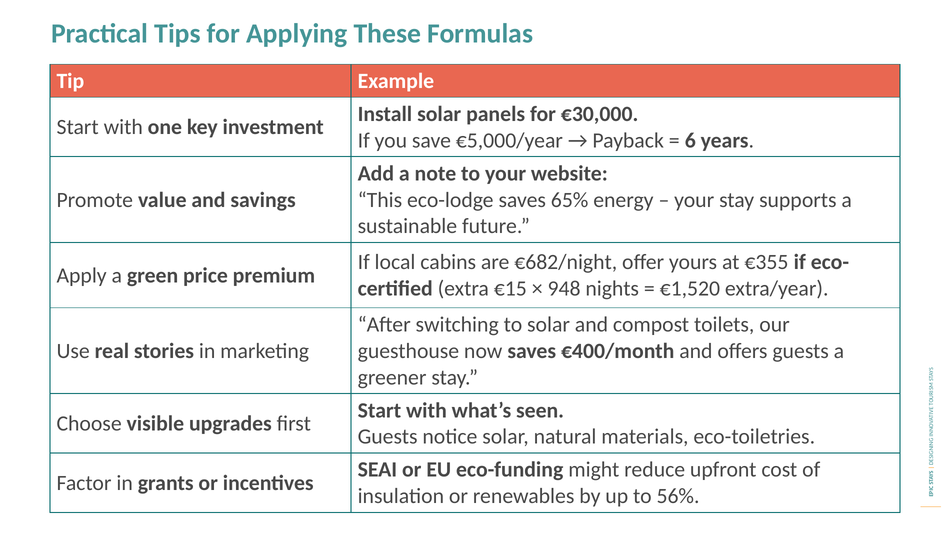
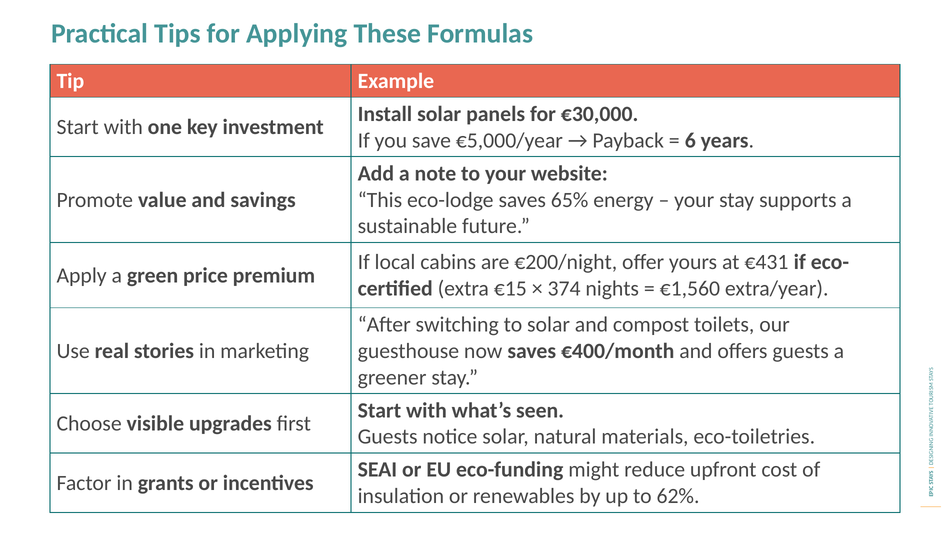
€682/night: €682/night -> €200/night
€355: €355 -> €431
948: 948 -> 374
€1,520: €1,520 -> €1,560
56%: 56% -> 62%
